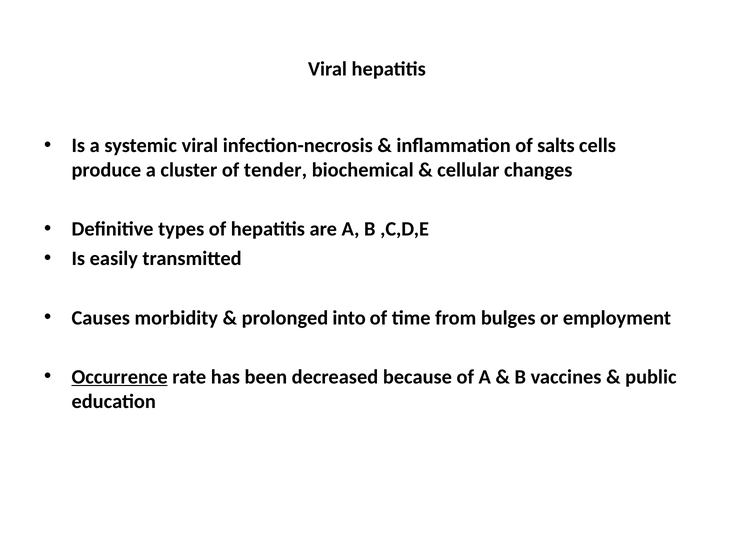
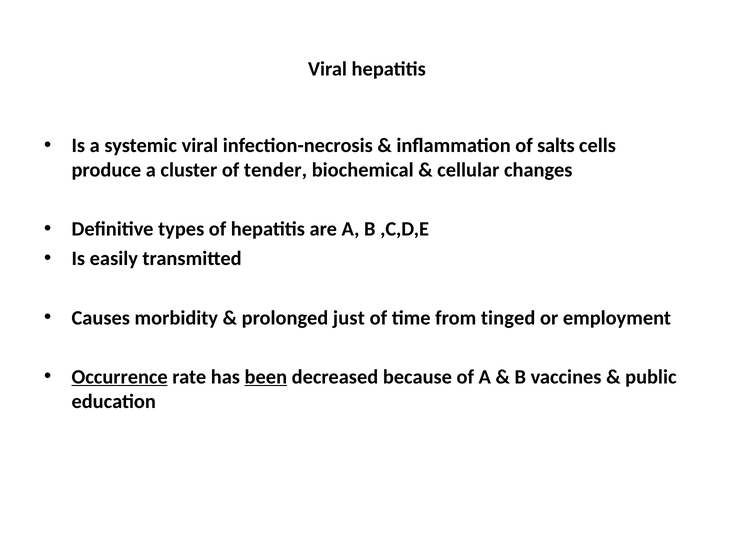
into: into -> just
bulges: bulges -> tinged
been underline: none -> present
